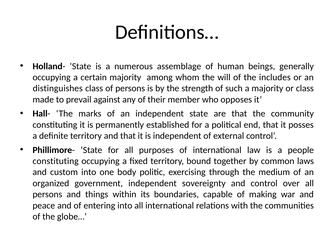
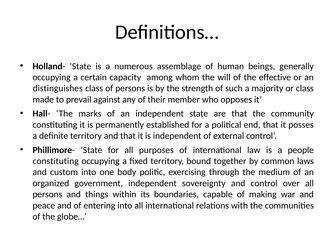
certain majority: majority -> capacity
includes: includes -> effective
